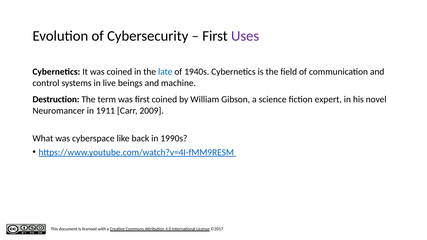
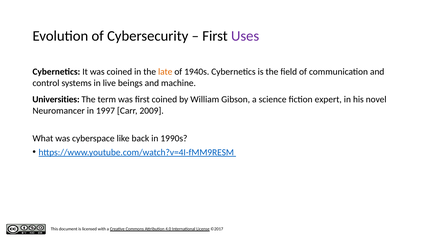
late colour: blue -> orange
Destruction: Destruction -> Universities
1911: 1911 -> 1997
